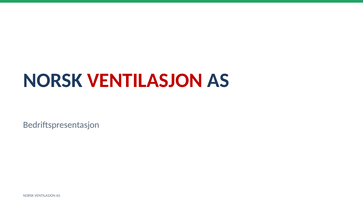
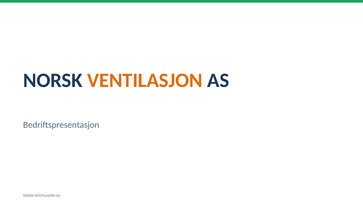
VENTILASJON at (145, 81) colour: red -> orange
